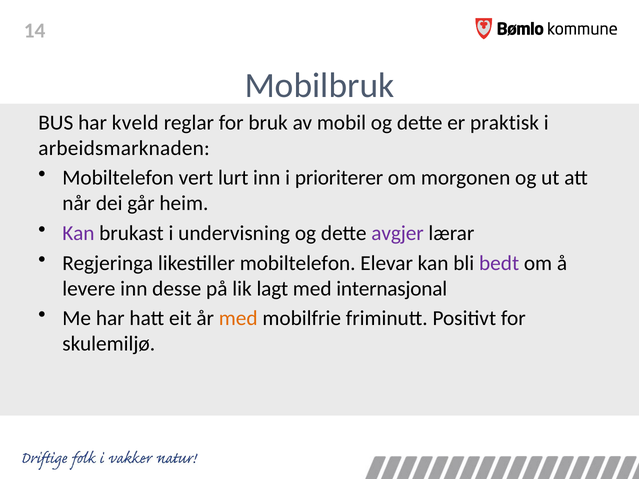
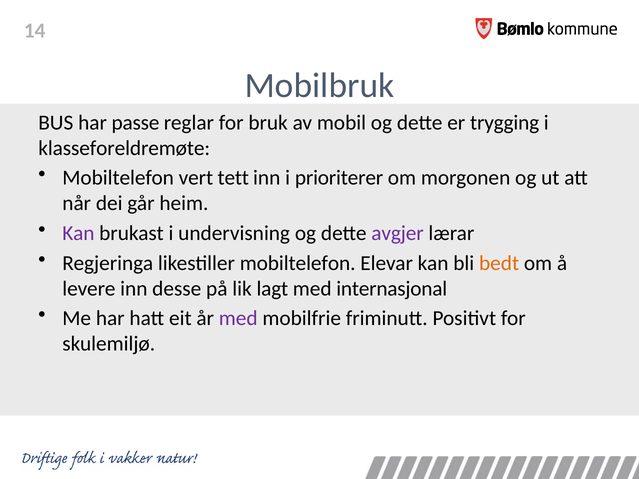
kveld: kveld -> passe
praktisk: praktisk -> trygging
arbeidsmarknaden: arbeidsmarknaden -> klasseforeldremøte
lurt: lurt -> tett
bedt colour: purple -> orange
med at (238, 319) colour: orange -> purple
